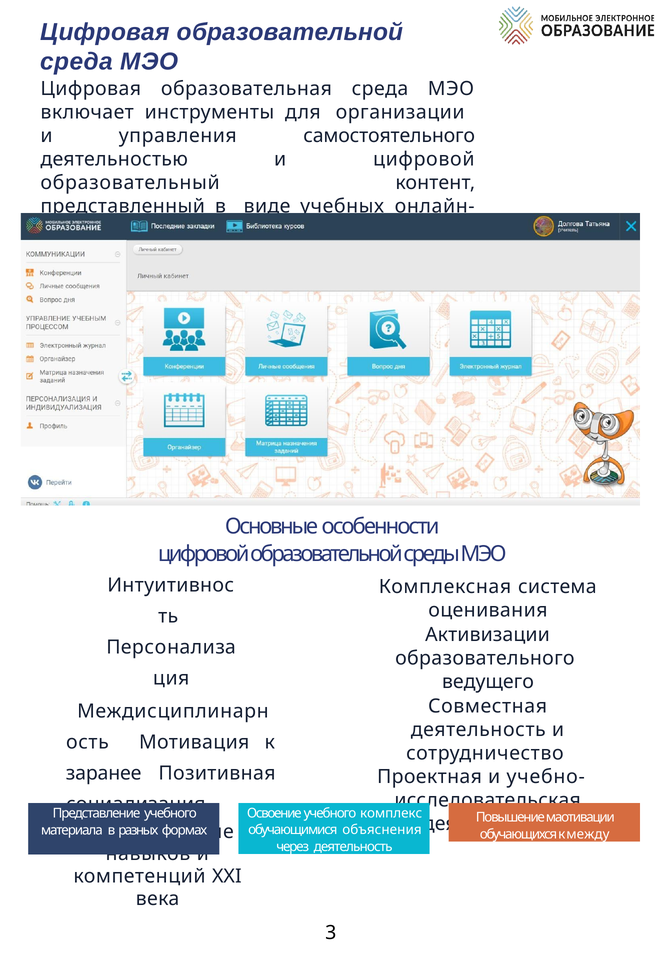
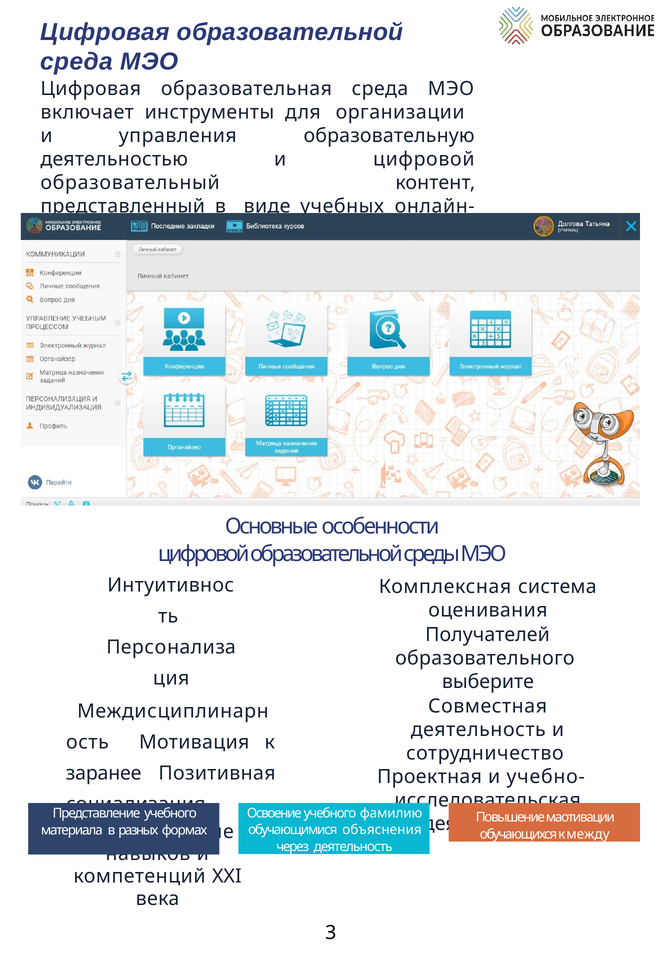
самостоятельного: самостоятельного -> образовательную
Активизации: Активизации -> Получателей
ведущего: ведущего -> выберите
комплекс: комплекс -> фамилию
